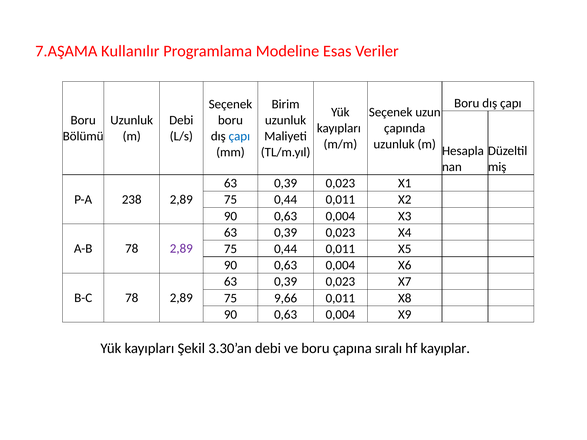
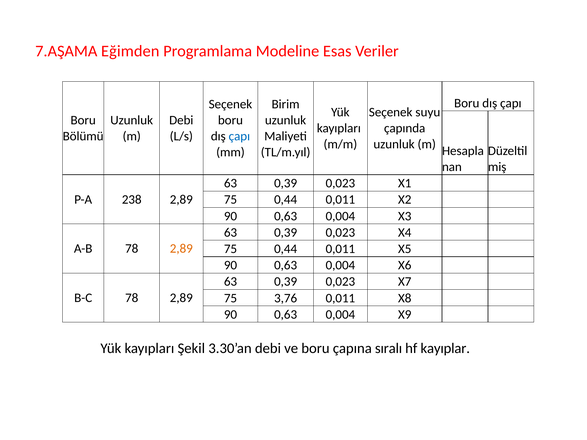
Kullanılır: Kullanılır -> Eğimden
uzun: uzun -> suyu
2,89 at (181, 249) colour: purple -> orange
9,66: 9,66 -> 3,76
